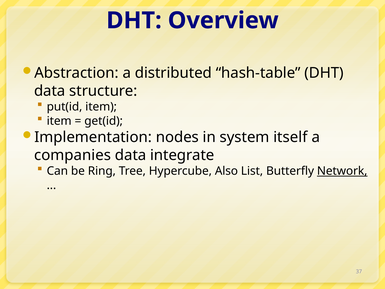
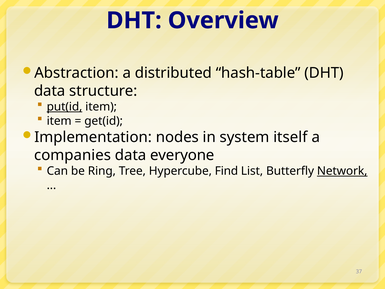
put(id underline: none -> present
integrate: integrate -> everyone
Also: Also -> Find
